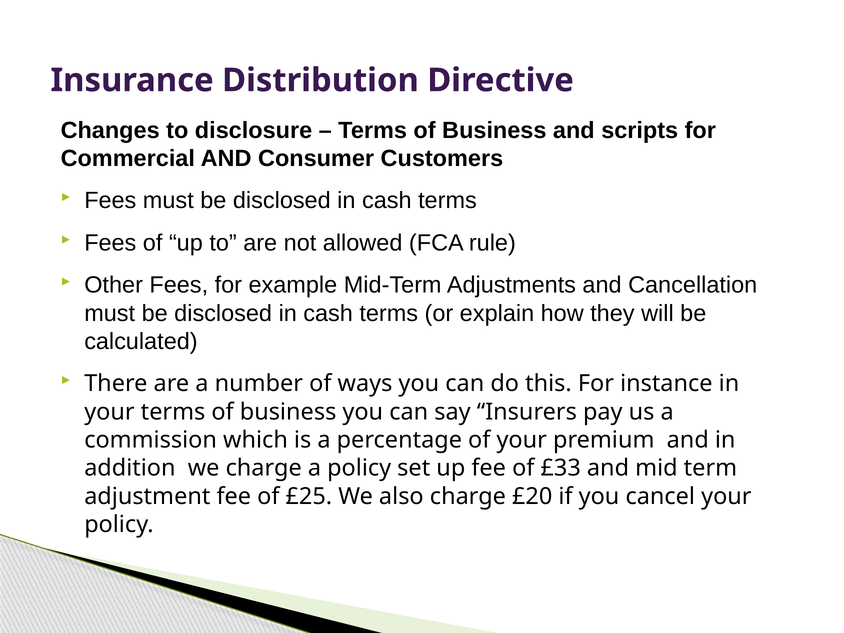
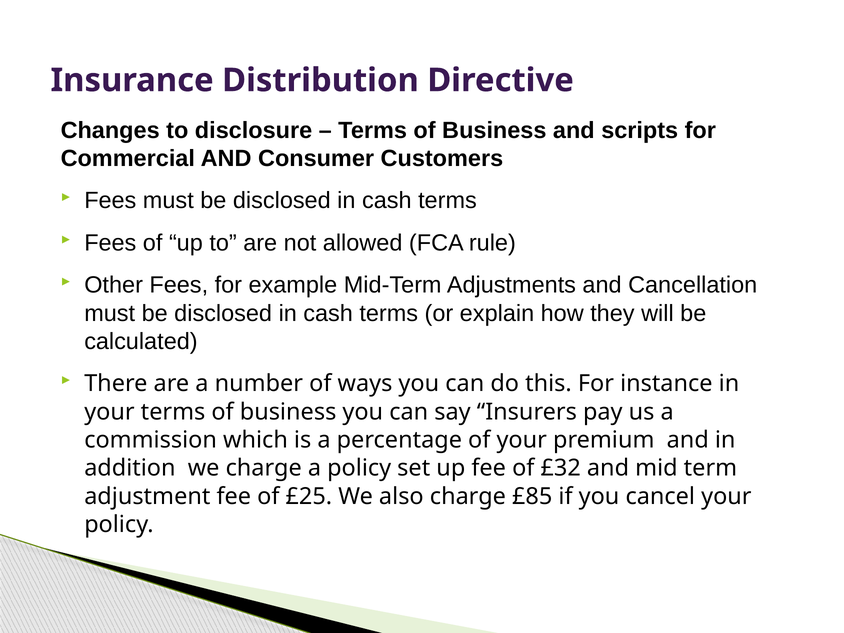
£33: £33 -> £32
£20: £20 -> £85
